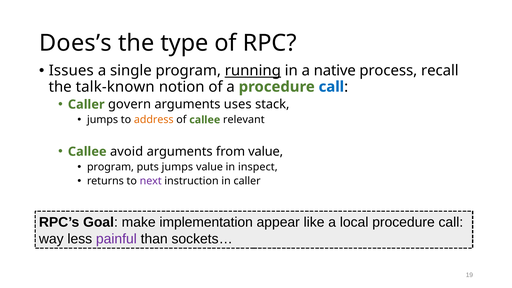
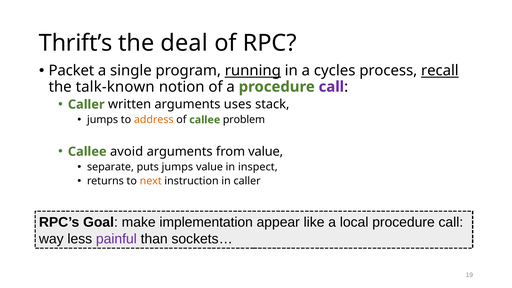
Does’s: Does’s -> Thrift’s
type: type -> deal
Issues: Issues -> Packet
native: native -> cycles
recall underline: none -> present
call at (331, 87) colour: blue -> purple
govern: govern -> written
relevant: relevant -> problem
program at (110, 167): program -> separate
next colour: purple -> orange
